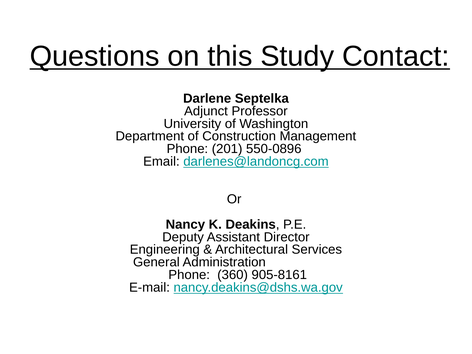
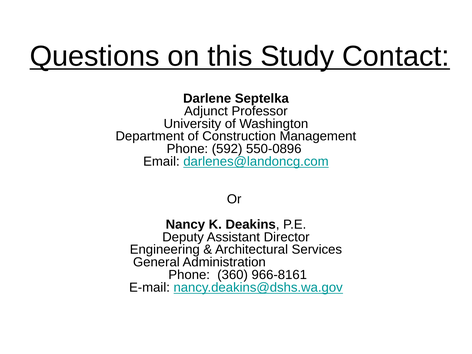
201: 201 -> 592
905-8161: 905-8161 -> 966-8161
